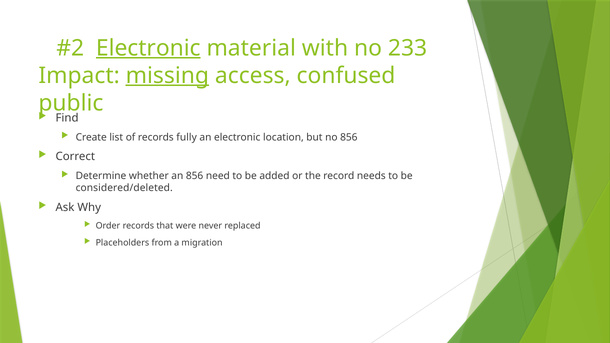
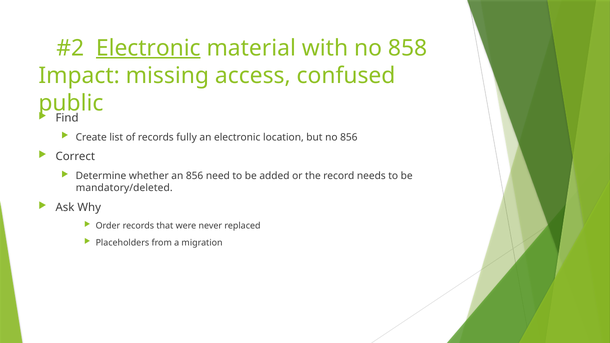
233: 233 -> 858
missing underline: present -> none
considered/deleted: considered/deleted -> mandatory/deleted
